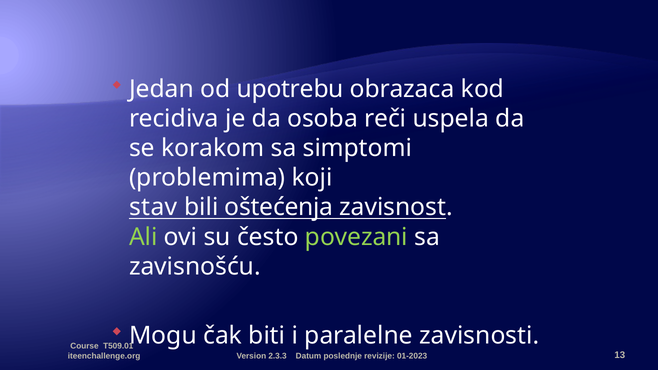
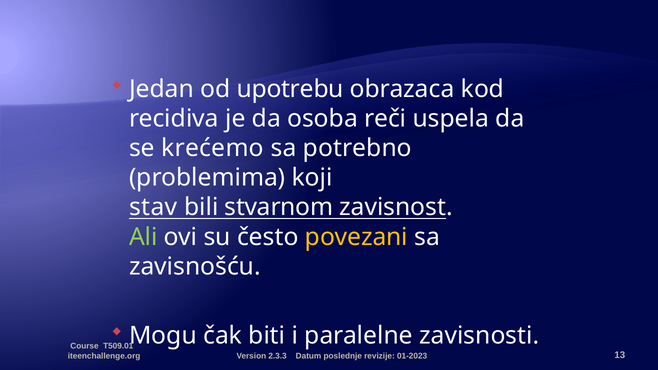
korakom: korakom -> krećemo
simptomi: simptomi -> potrebno
oštećenja: oštećenja -> stvarnom
povezani colour: light green -> yellow
